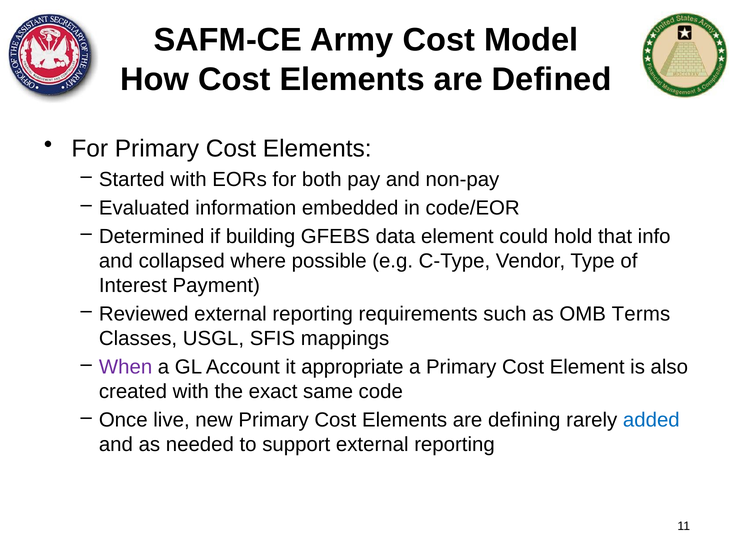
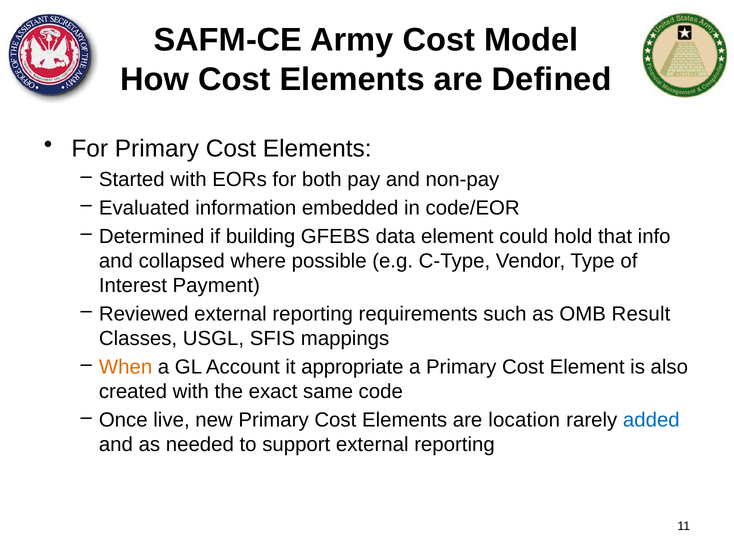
Terms: Terms -> Result
When colour: purple -> orange
defining: defining -> location
